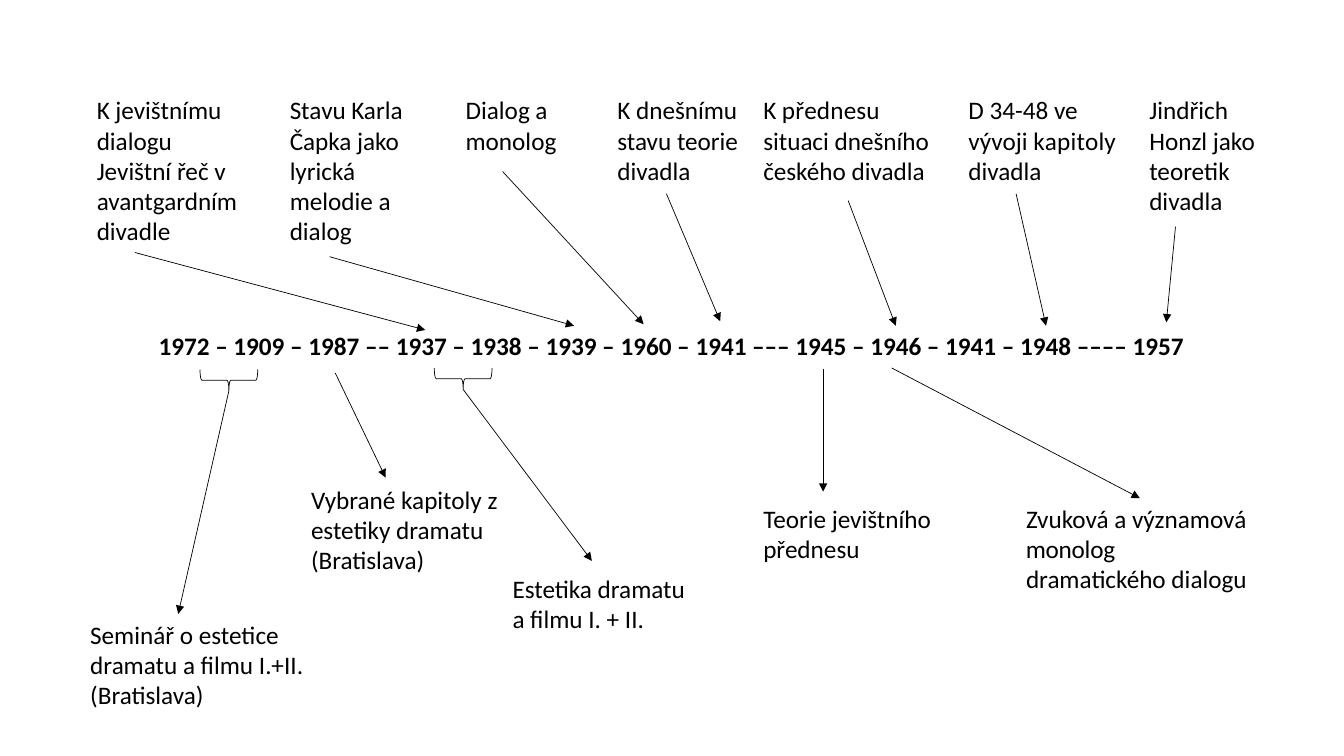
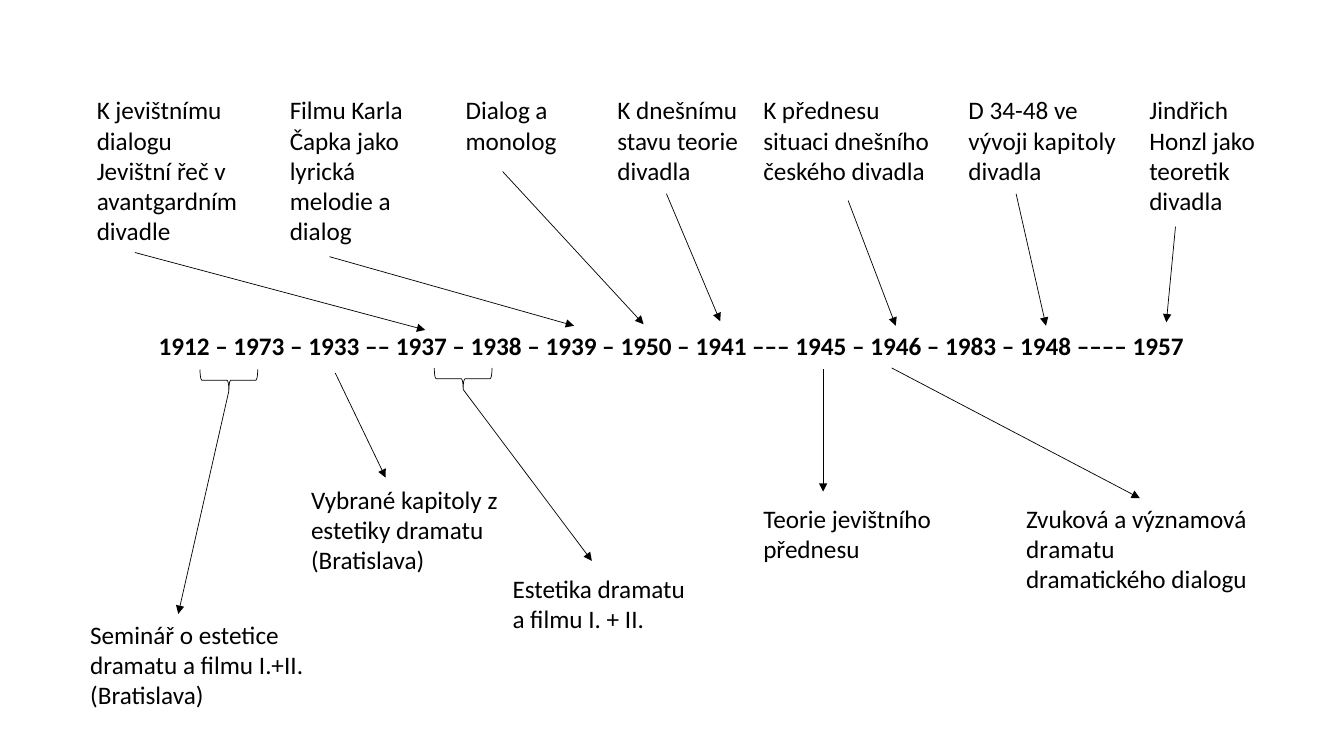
Stavu at (318, 111): Stavu -> Filmu
1972: 1972 -> 1912
1909: 1909 -> 1973
1987: 1987 -> 1933
1960: 1960 -> 1950
1941 at (971, 348): 1941 -> 1983
monolog at (1070, 550): monolog -> dramatu
